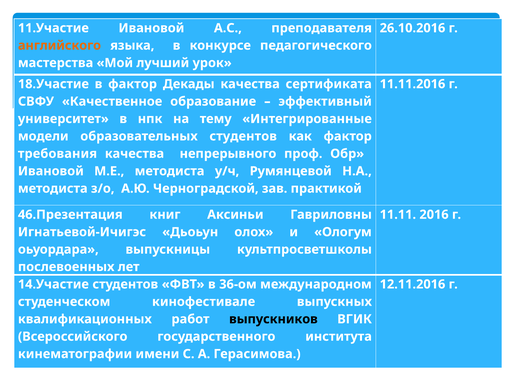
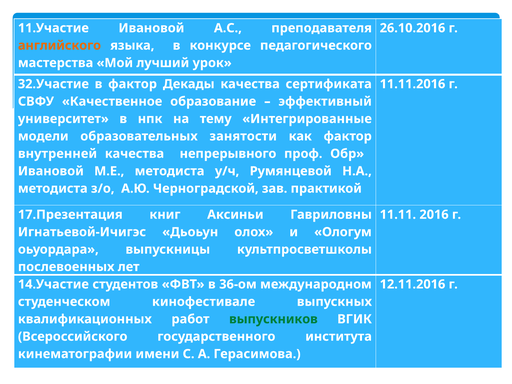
18.Участие: 18.Участие -> 32.Участие
образовательных студентов: студентов -> занятости
требования: требования -> внутренней
46.Презентация: 46.Презентация -> 17.Презентация
выпускников colour: black -> green
